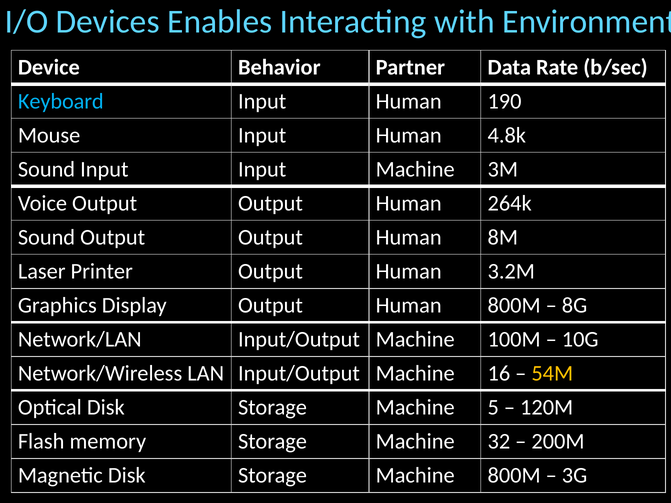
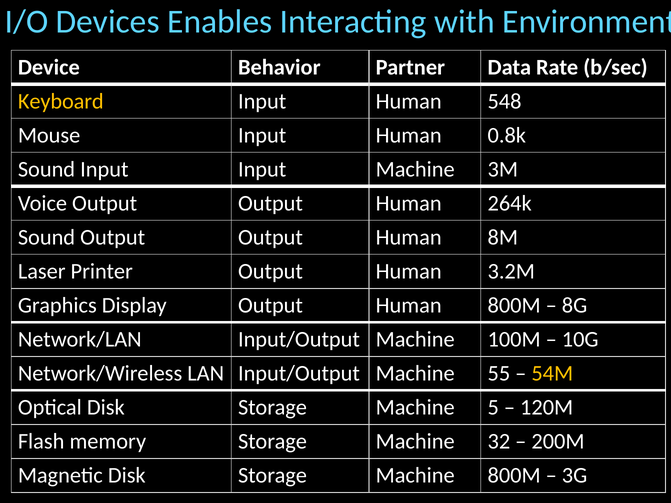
Keyboard colour: light blue -> yellow
190: 190 -> 548
4.8k: 4.8k -> 0.8k
16: 16 -> 55
